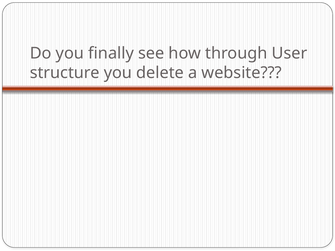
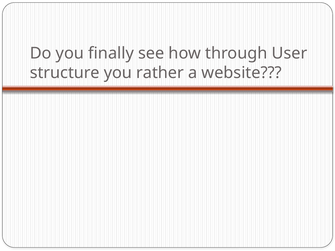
delete: delete -> rather
